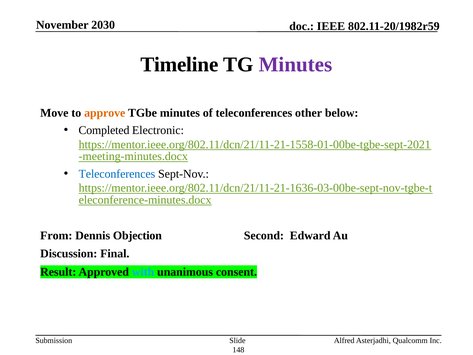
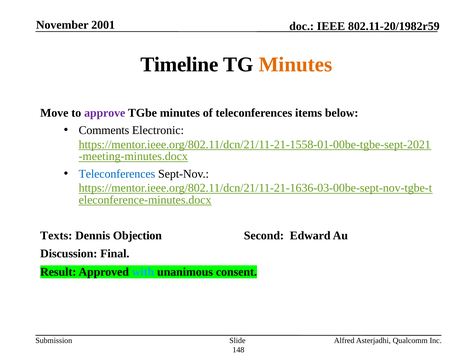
2030: 2030 -> 2001
Minutes at (296, 64) colour: purple -> orange
approve colour: orange -> purple
other: other -> items
Completed: Completed -> Comments
From: From -> Texts
